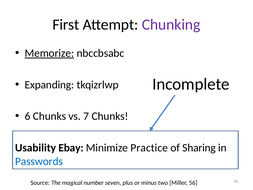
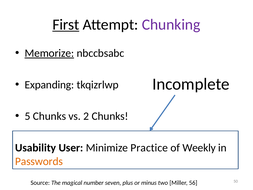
First underline: none -> present
6: 6 -> 5
7: 7 -> 2
Ebay: Ebay -> User
Sharing: Sharing -> Weekly
Passwords colour: blue -> orange
